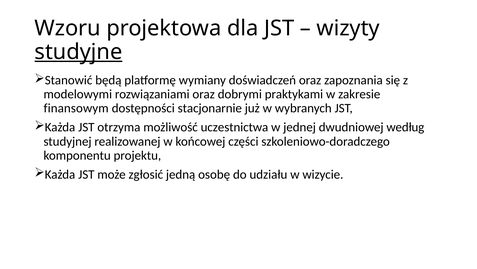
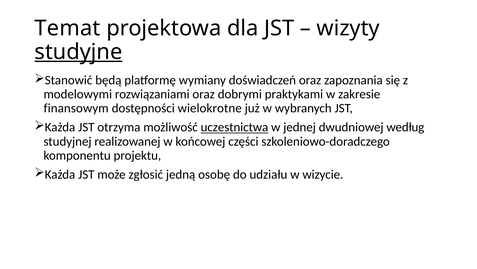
Wzoru: Wzoru -> Temat
stacjonarnie: stacjonarnie -> wielokrotne
uczestnictwa underline: none -> present
